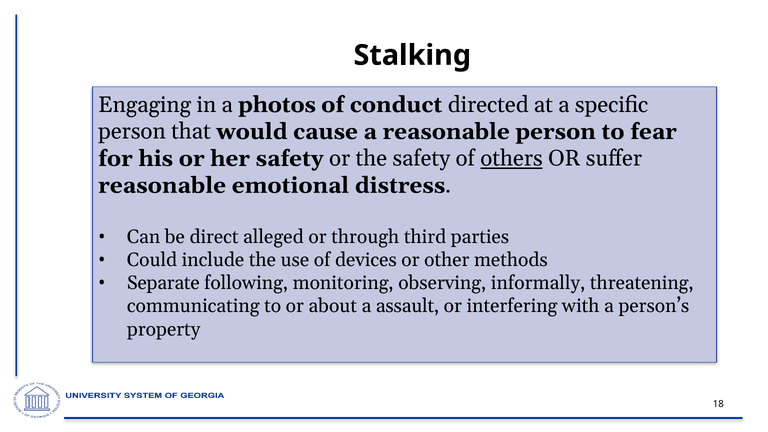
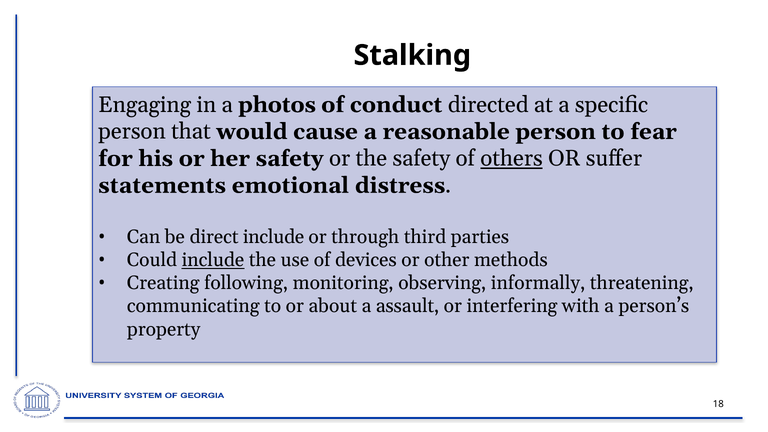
reasonable at (162, 185): reasonable -> statements
direct alleged: alleged -> include
include at (213, 260) underline: none -> present
Separate: Separate -> Creating
